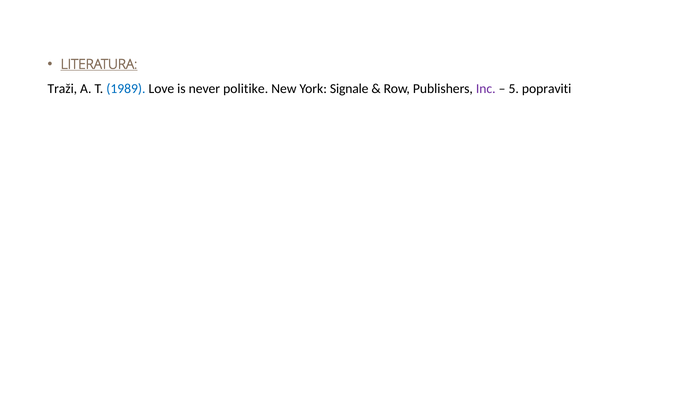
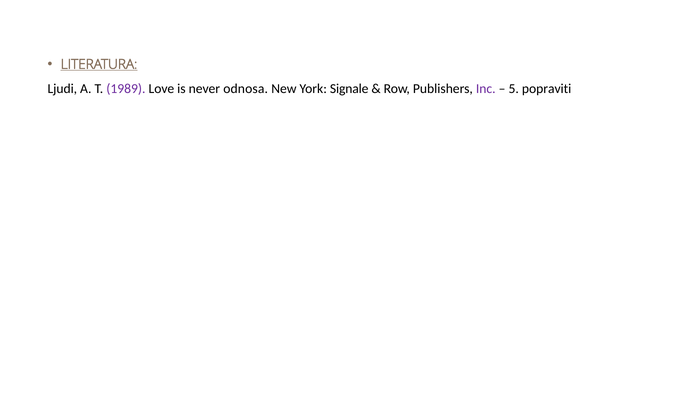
Traži: Traži -> Ljudi
1989 colour: blue -> purple
politike: politike -> odnosa
